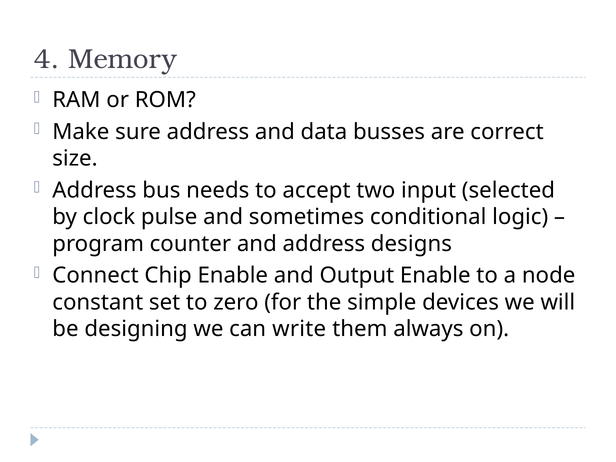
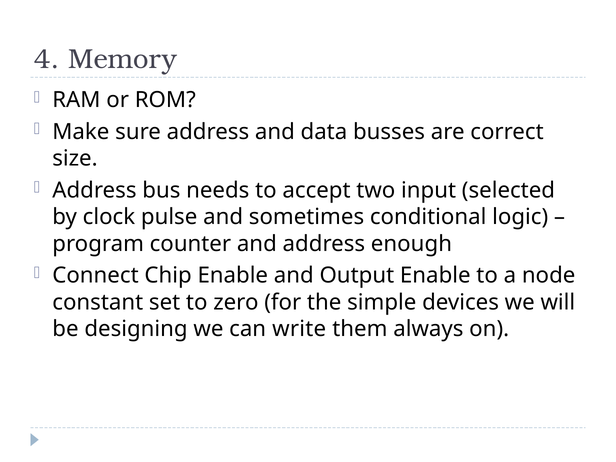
designs: designs -> enough
